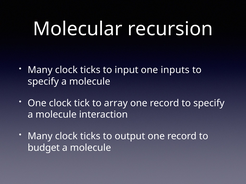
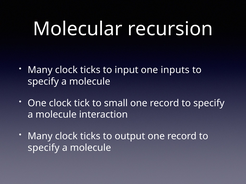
array: array -> small
budget at (44, 148): budget -> specify
